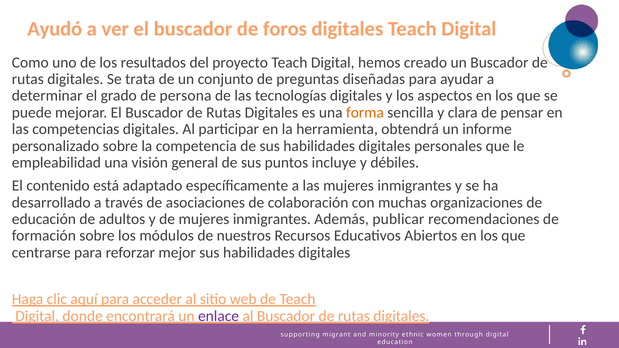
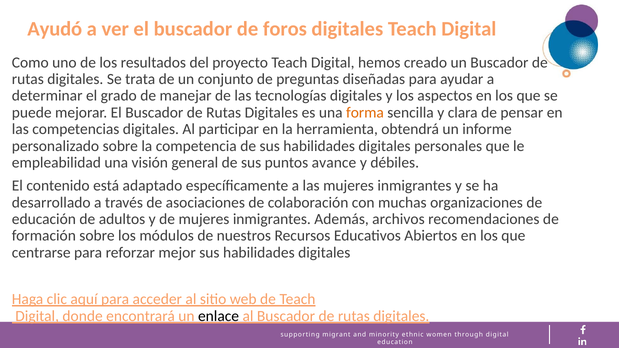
persona: persona -> manejar
incluye: incluye -> avance
publicar: publicar -> archivos
enlace colour: purple -> black
